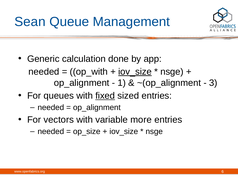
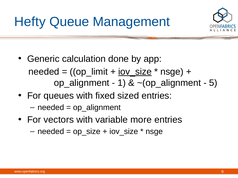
Sean: Sean -> Hefty
op_with: op_with -> op_limit
3: 3 -> 5
fixed underline: present -> none
